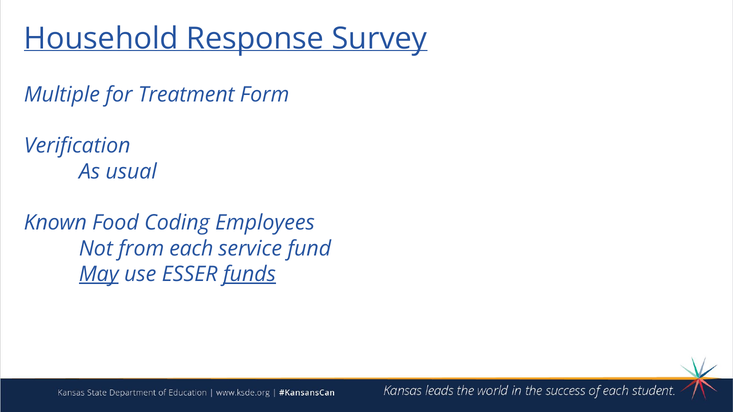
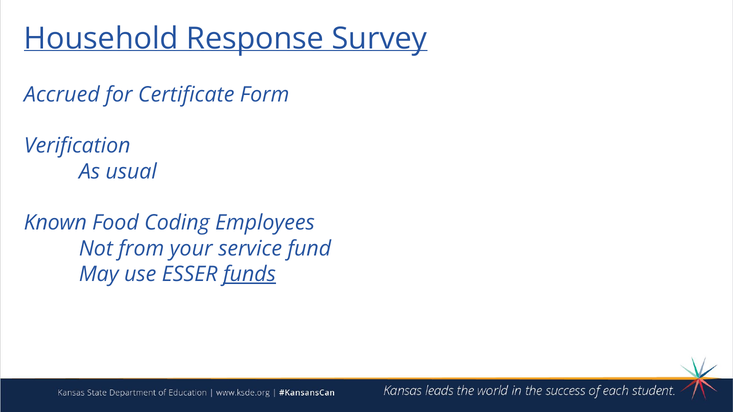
Multiple: Multiple -> Accrued
Treatment: Treatment -> Certificate
each: each -> your
May underline: present -> none
